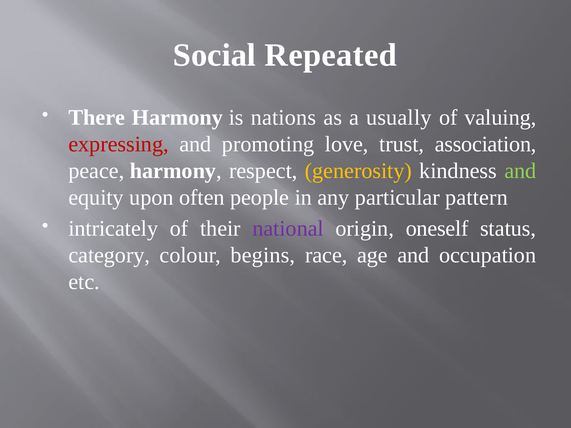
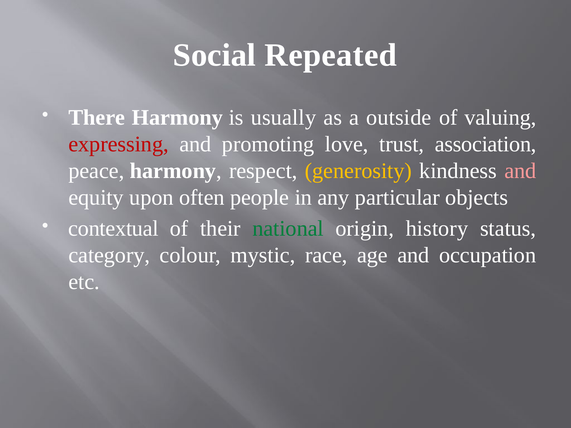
nations: nations -> usually
usually: usually -> outside
and at (520, 171) colour: light green -> pink
pattern: pattern -> objects
intricately: intricately -> contextual
national colour: purple -> green
oneself: oneself -> history
begins: begins -> mystic
